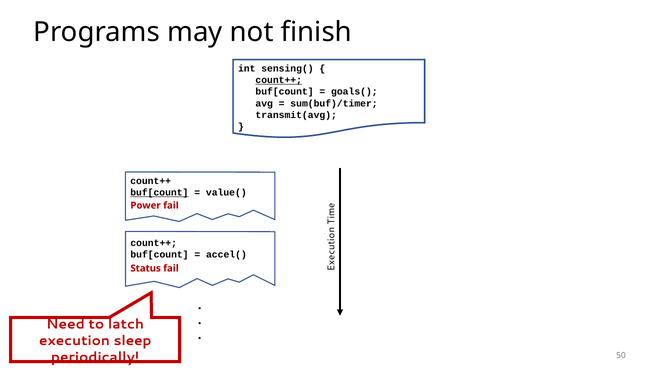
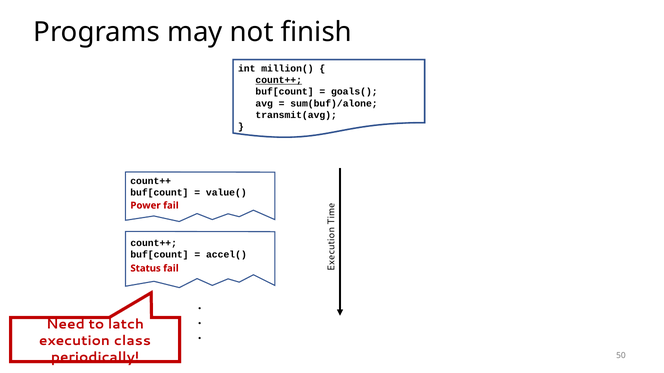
sensing(: sensing( -> million(
sum(buf)/timer: sum(buf)/timer -> sum(buf)/alone
buf[count at (159, 193) underline: present -> none
sleep: sleep -> class
